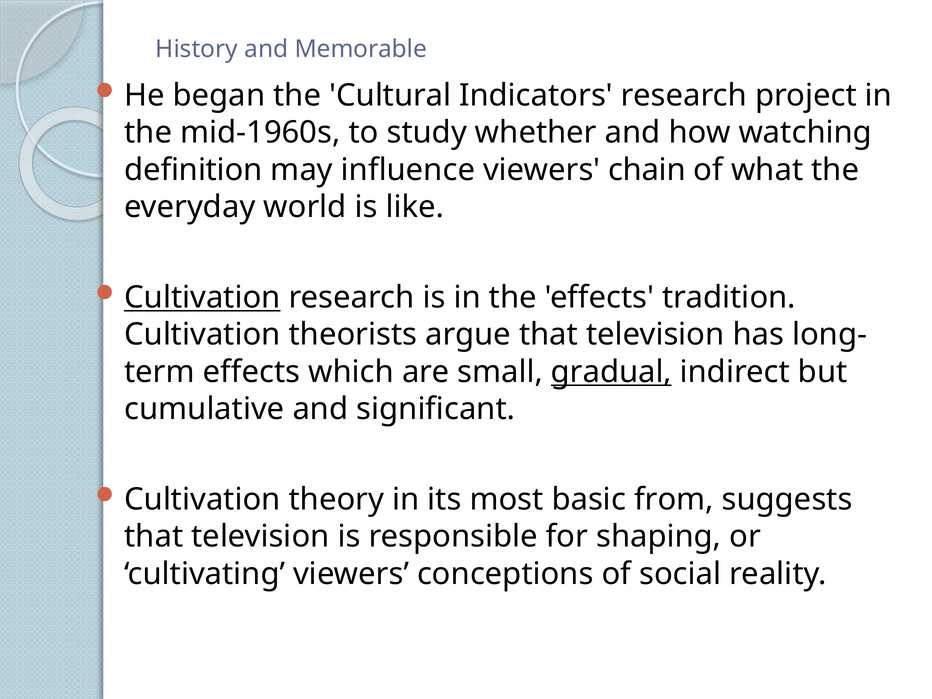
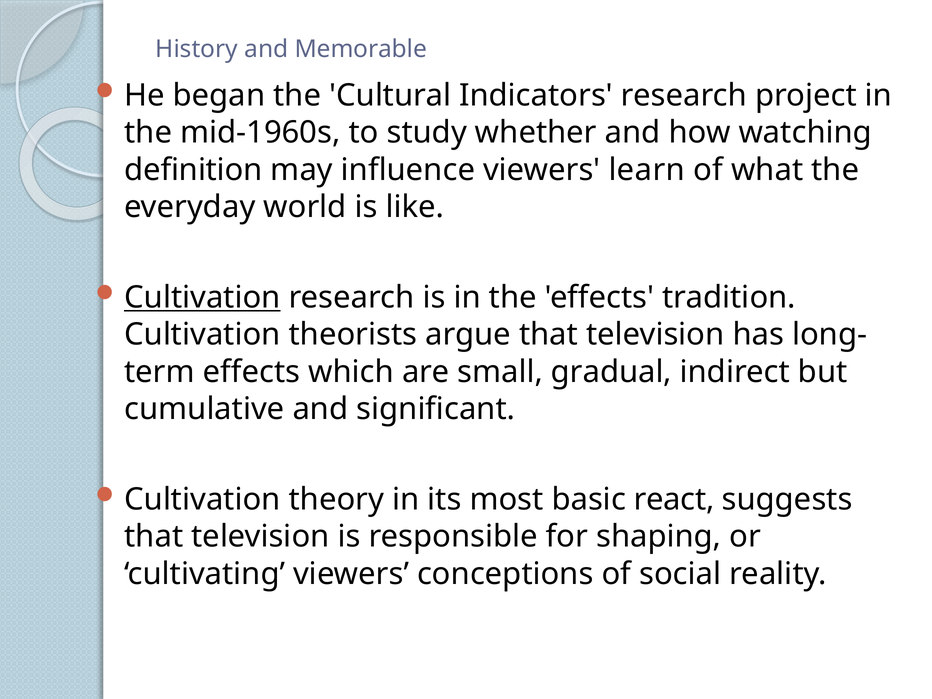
chain: chain -> learn
gradual underline: present -> none
from: from -> react
